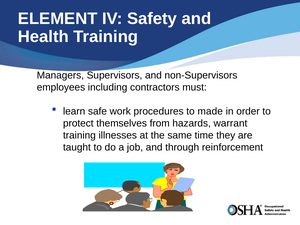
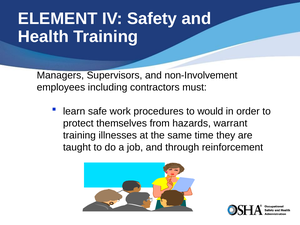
non-Supervisors: non-Supervisors -> non-Involvement
made: made -> would
